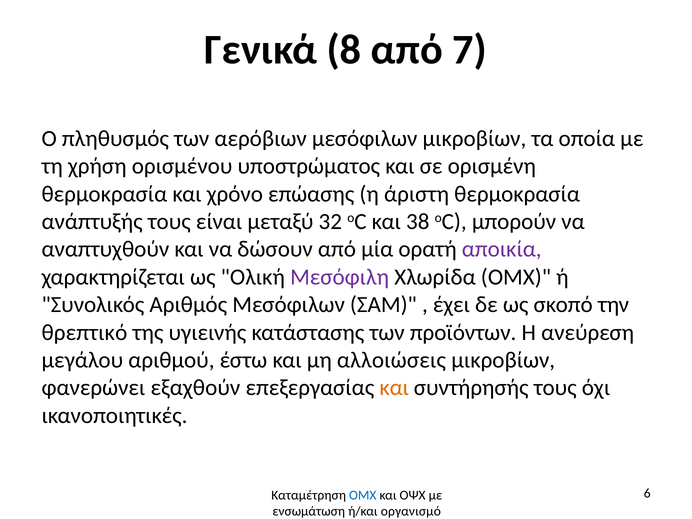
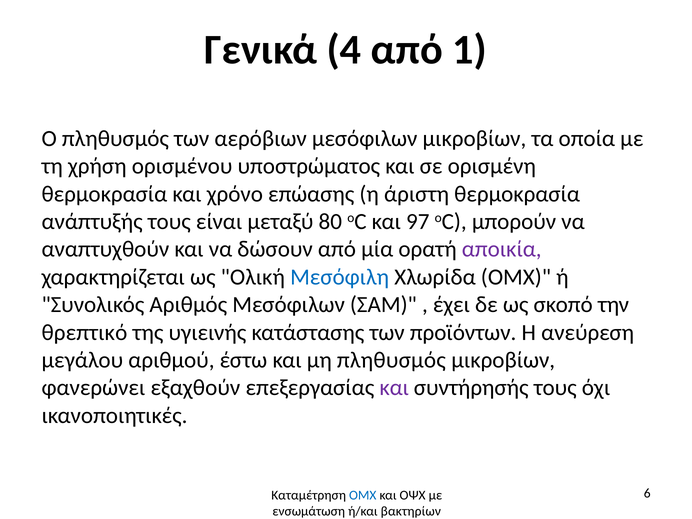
8: 8 -> 4
7: 7 -> 1
32: 32 -> 80
38: 38 -> 97
Μεσόφιλη colour: purple -> blue
μη αλλοιώσεις: αλλοιώσεις -> πληθυσμός
και at (394, 388) colour: orange -> purple
οργανισμό: οργανισμό -> βακτηρίων
